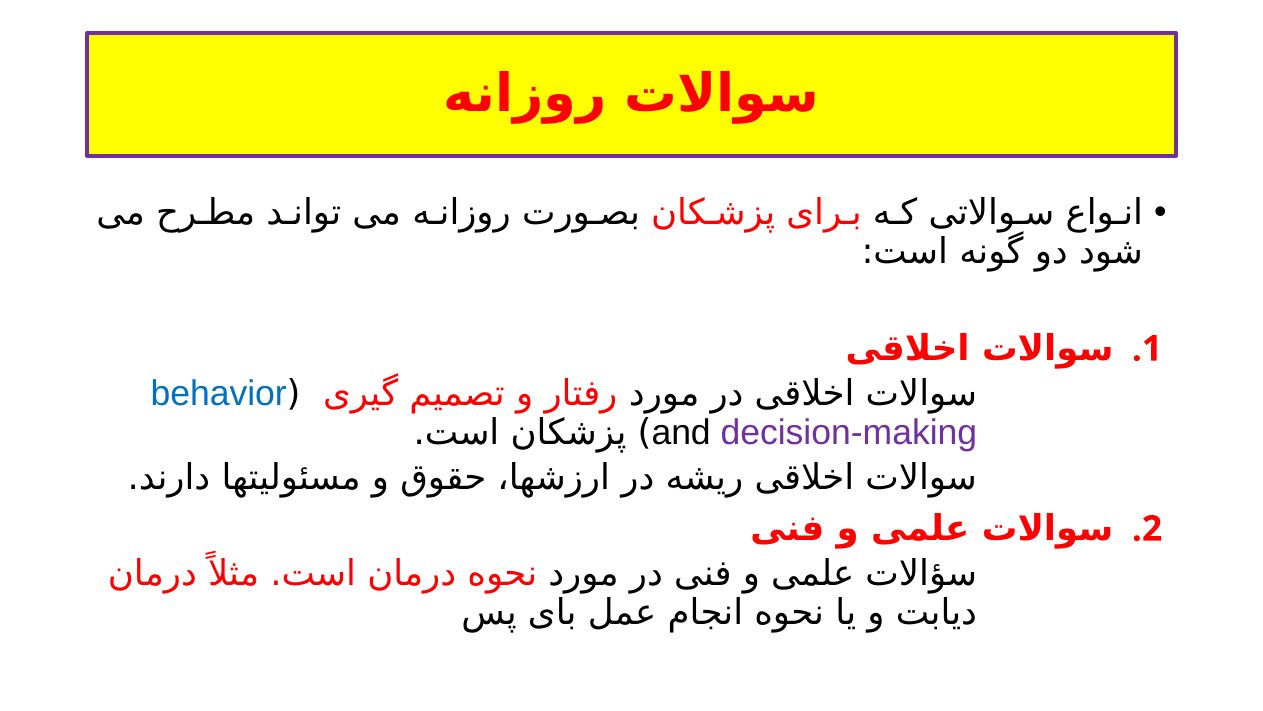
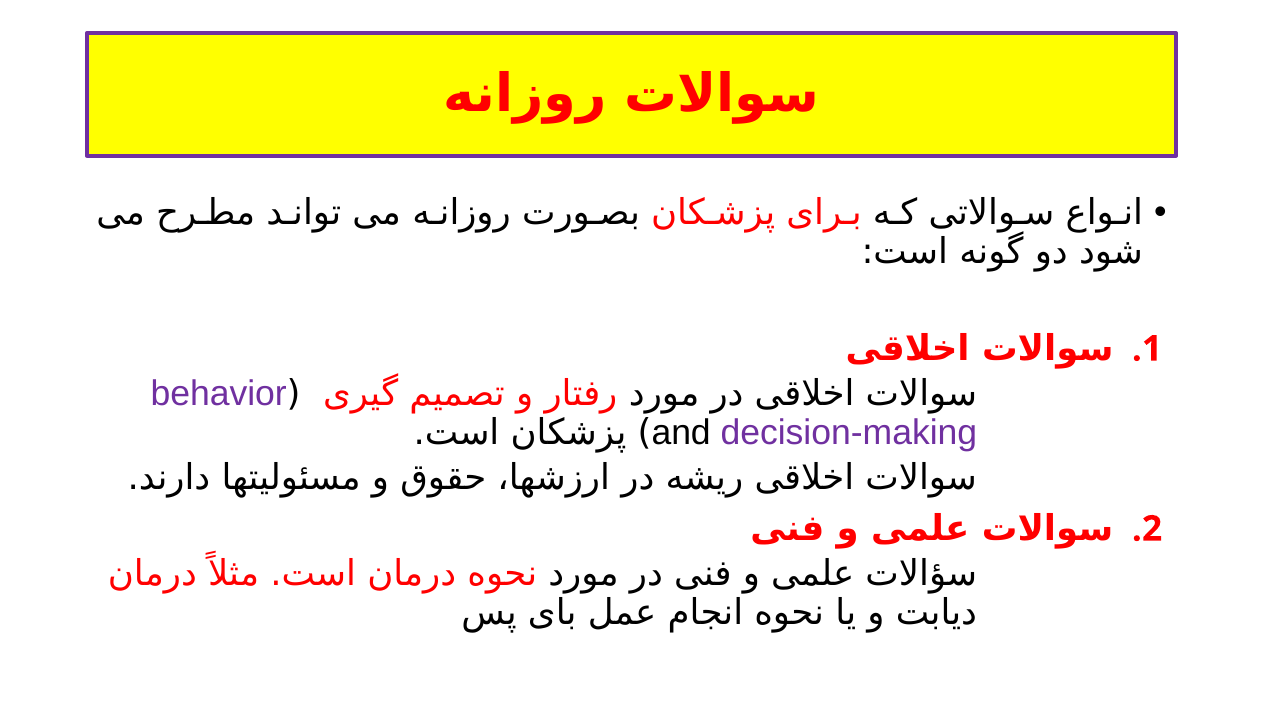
behavior colour: blue -> purple
